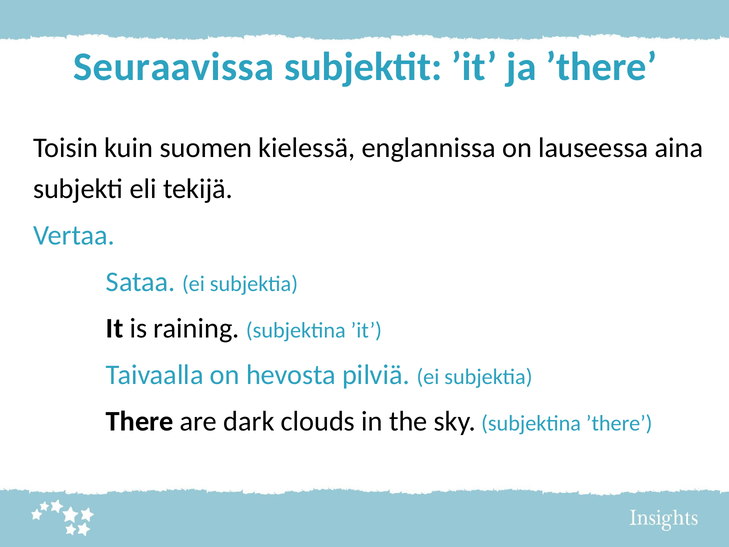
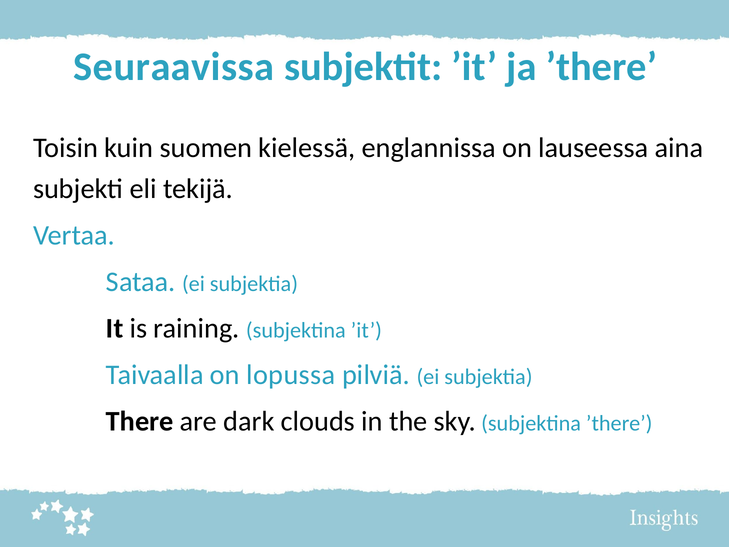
hevosta: hevosta -> lopussa
